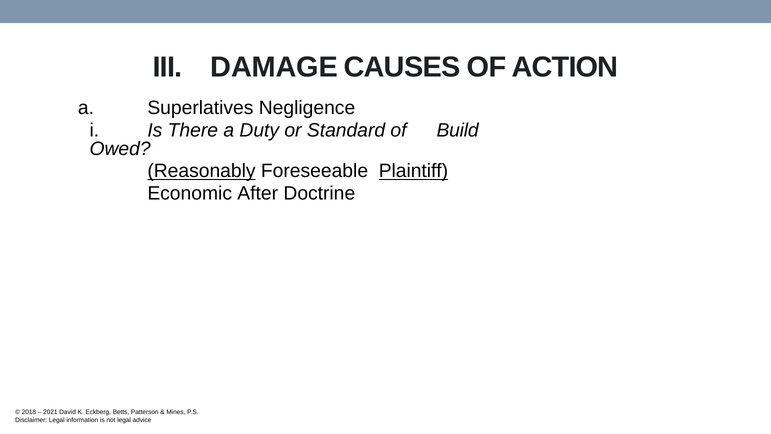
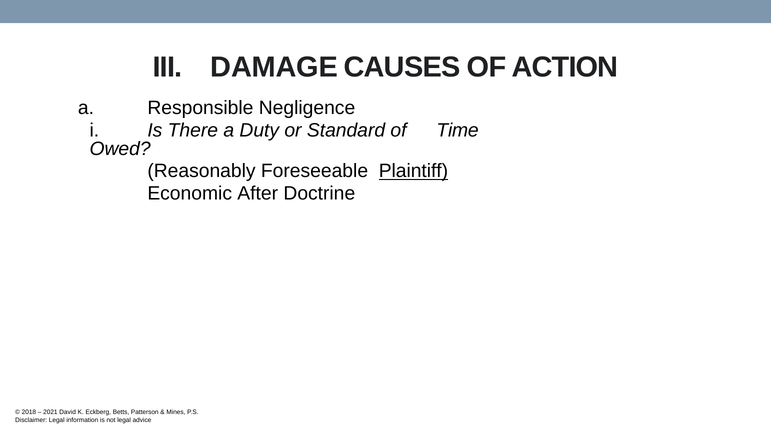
Superlatives: Superlatives -> Responsible
Build: Build -> Time
Reasonably underline: present -> none
